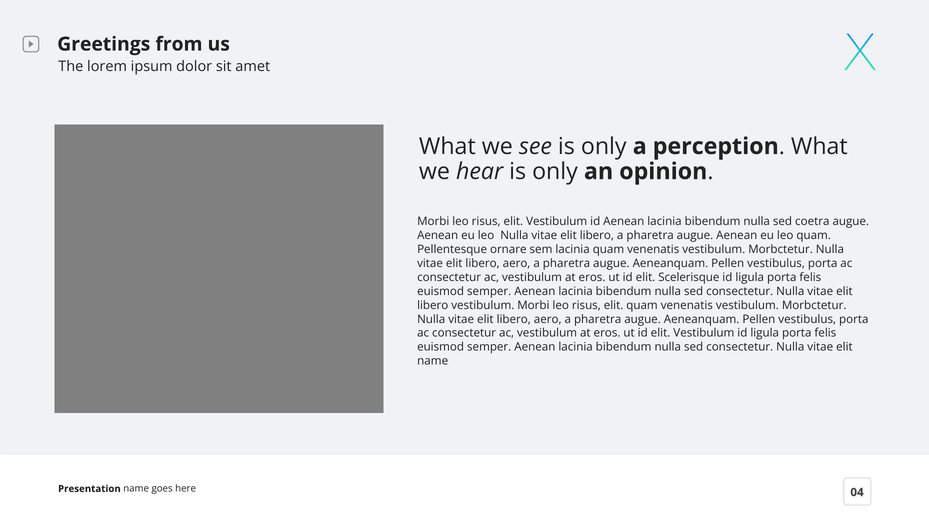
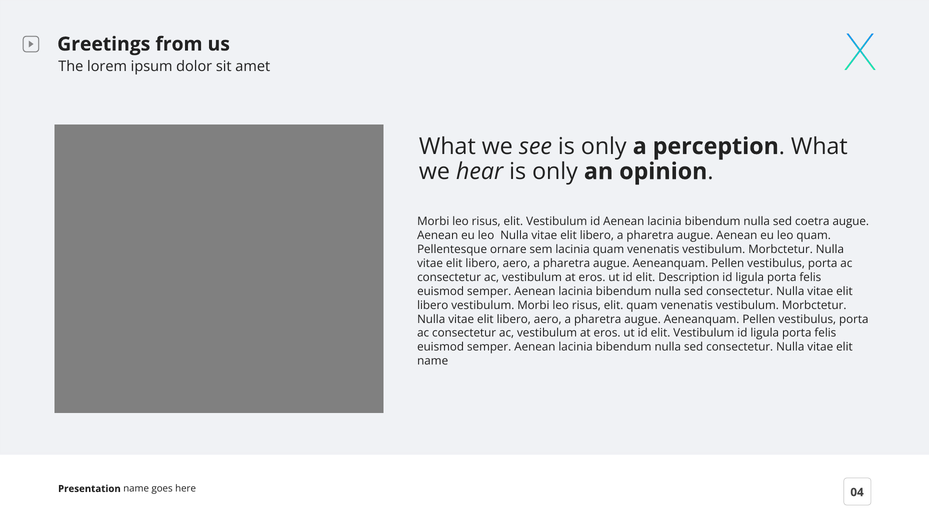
Scelerisque: Scelerisque -> Description
